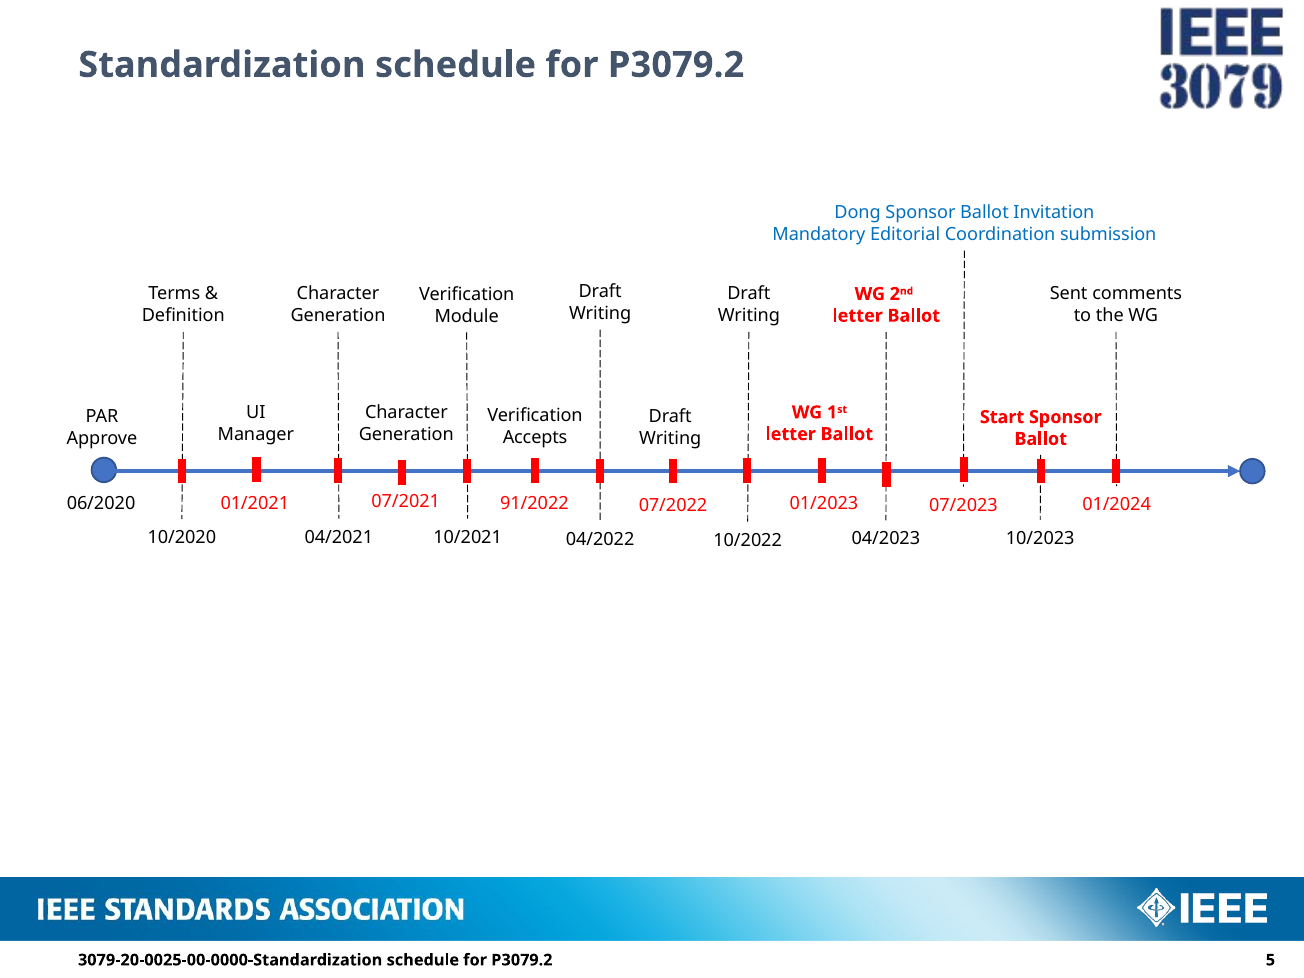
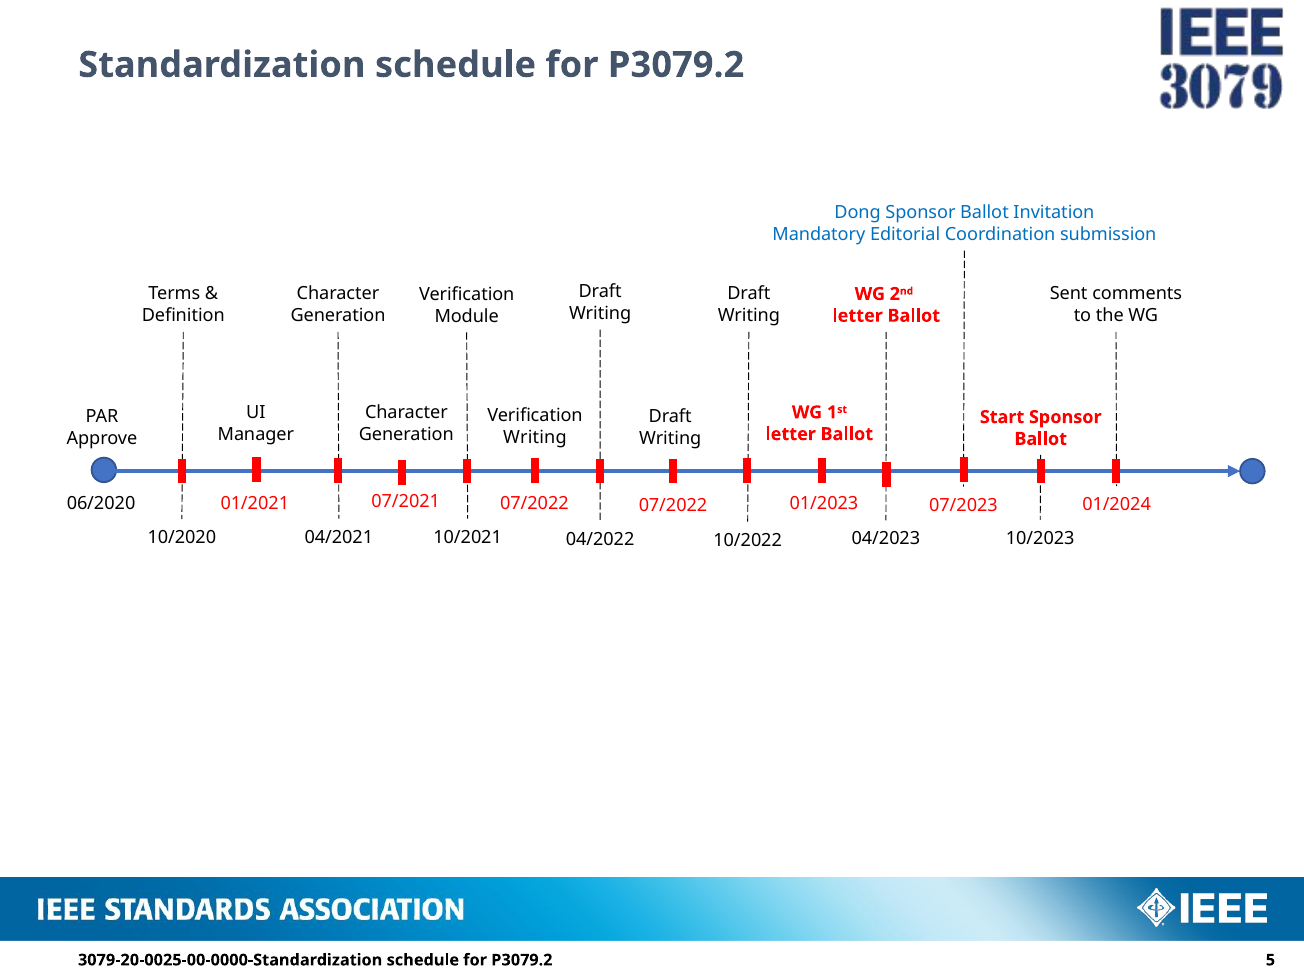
Accepts at (535, 438): Accepts -> Writing
91/2022 at (534, 504): 91/2022 -> 07/2022
